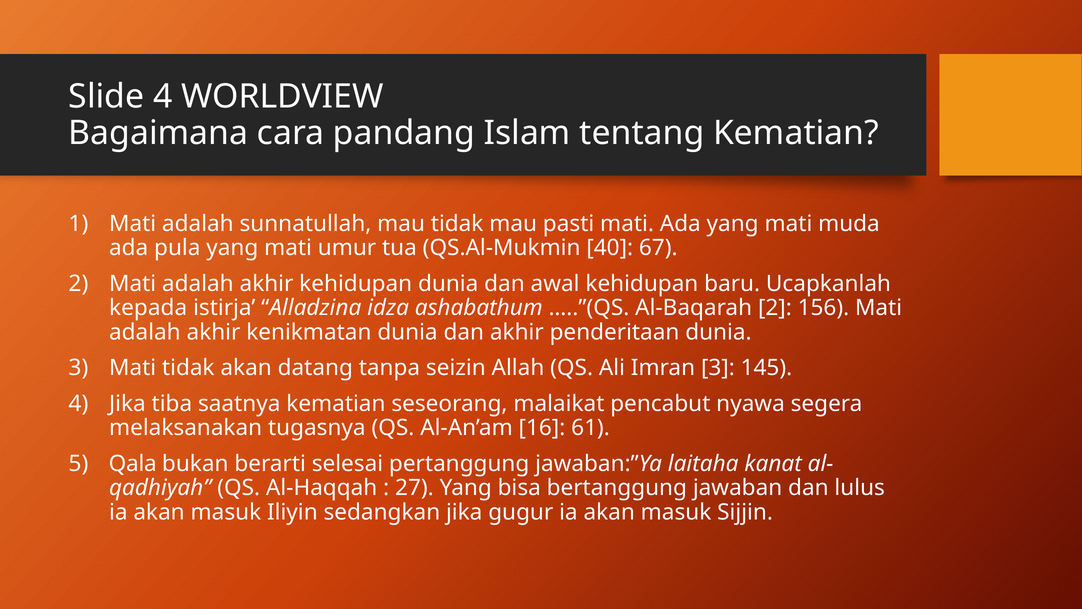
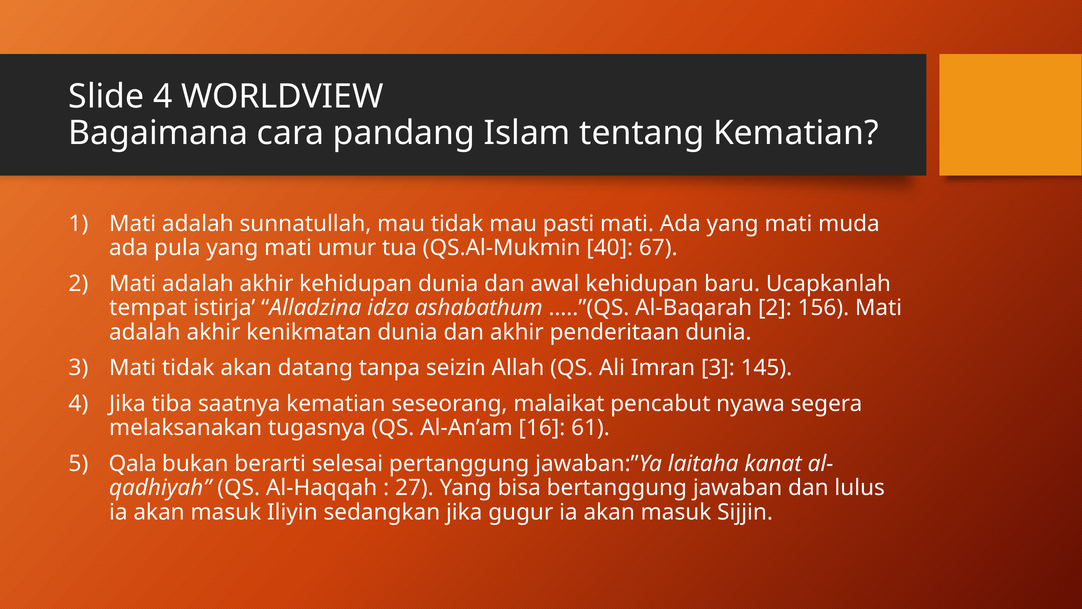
kepada: kepada -> tempat
